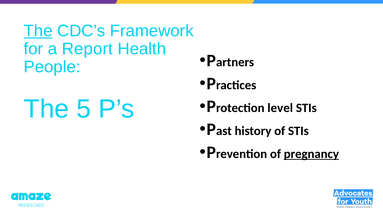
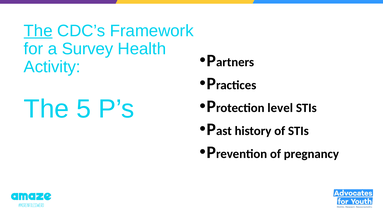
Report: Report -> Survey
People: People -> Activity
pregnancy underline: present -> none
